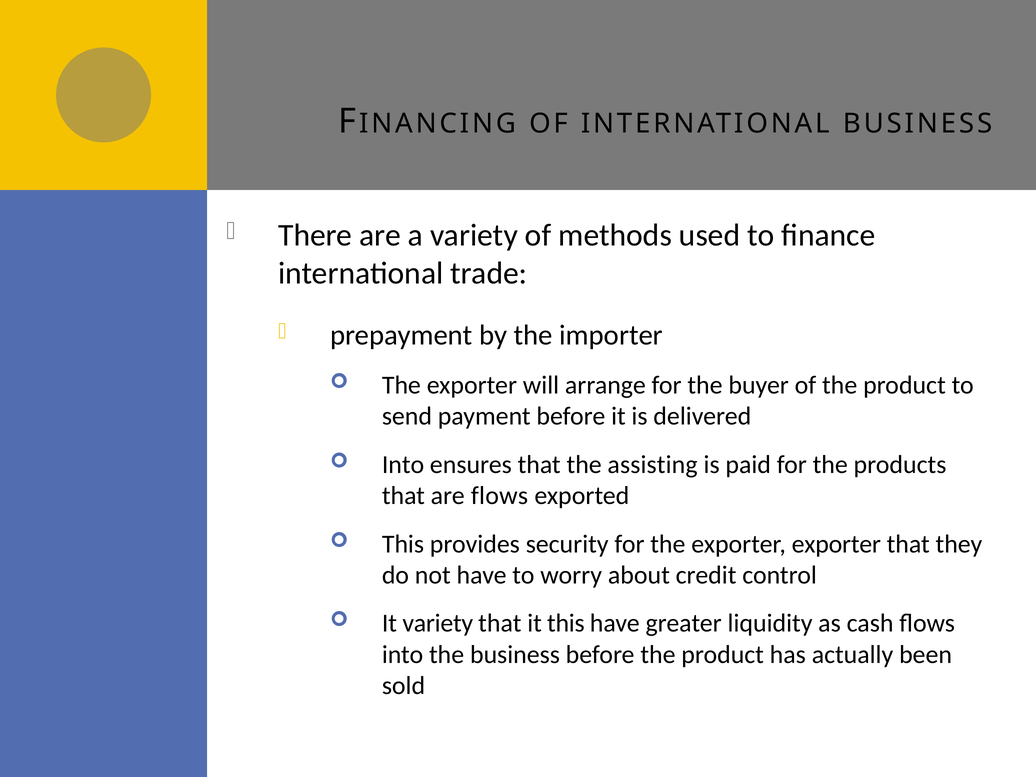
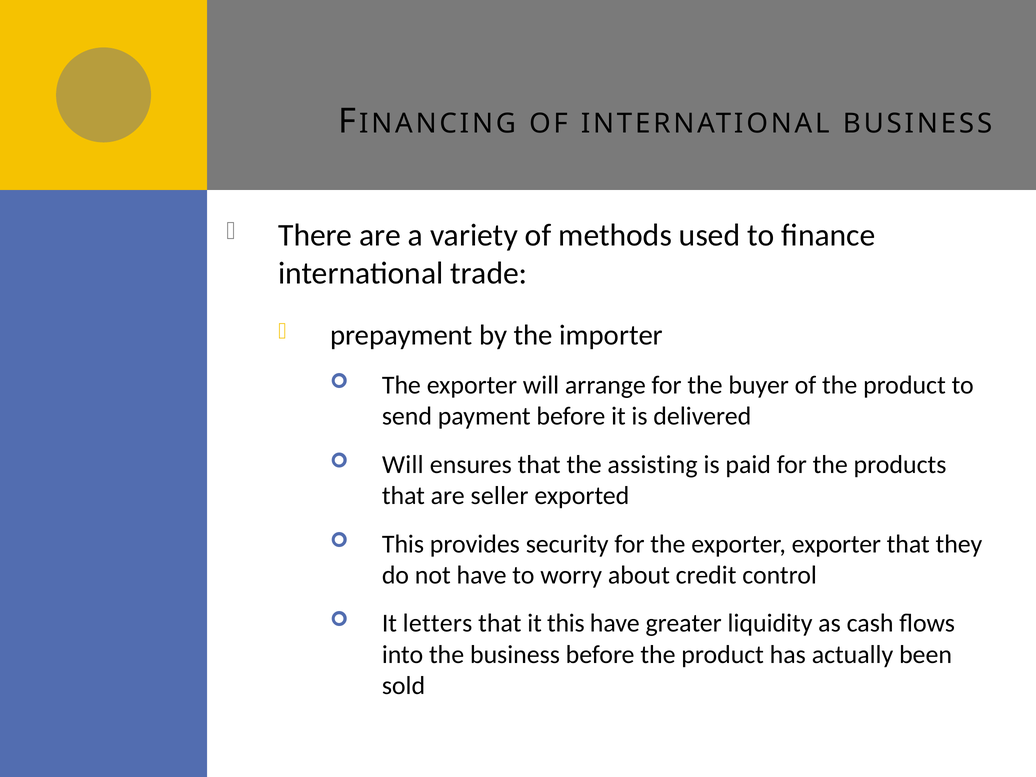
Into at (403, 465): Into -> Will
are flows: flows -> seller
It variety: variety -> letters
